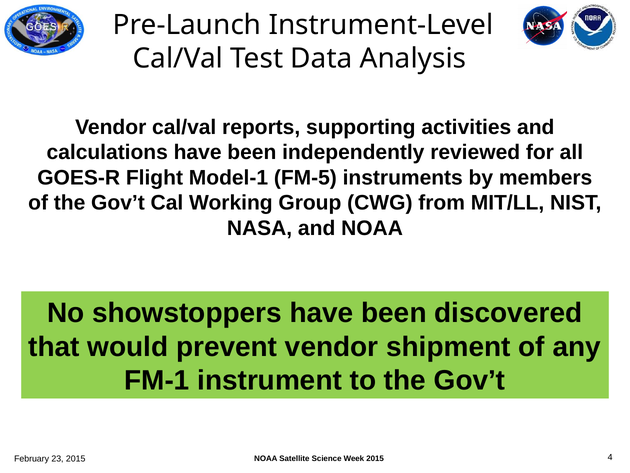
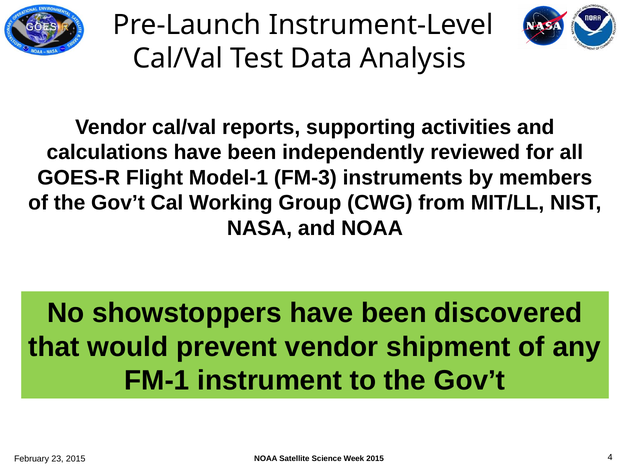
FM-5: FM-5 -> FM-3
